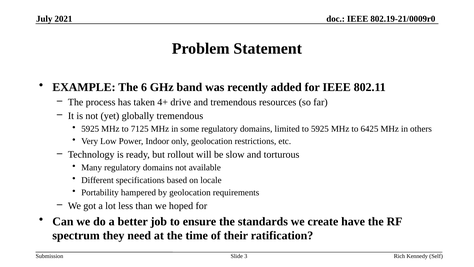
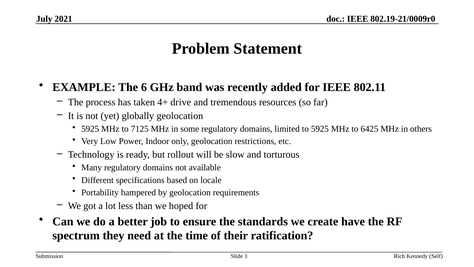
globally tremendous: tremendous -> geolocation
